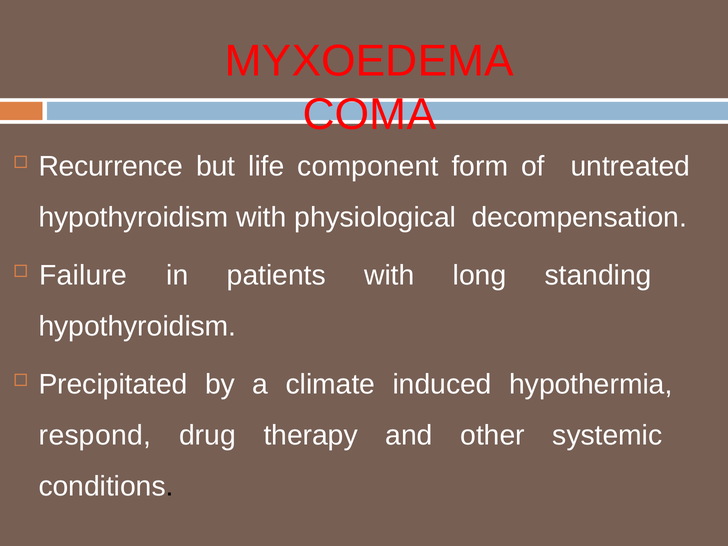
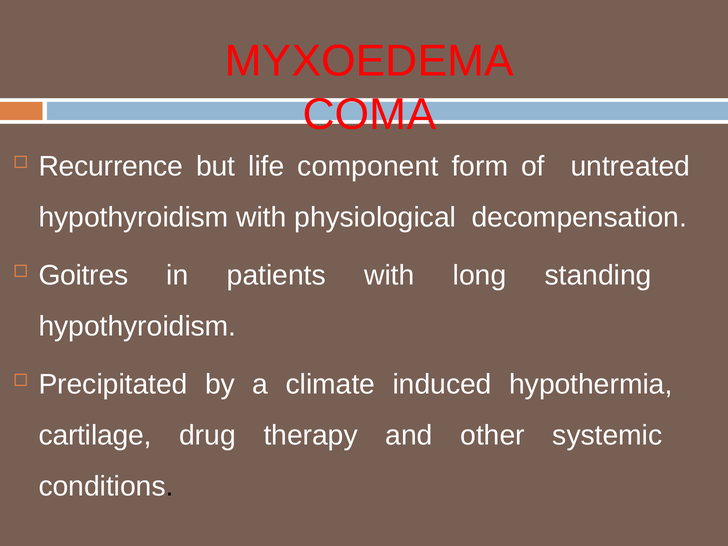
Failure: Failure -> Goitres
respond: respond -> cartilage
